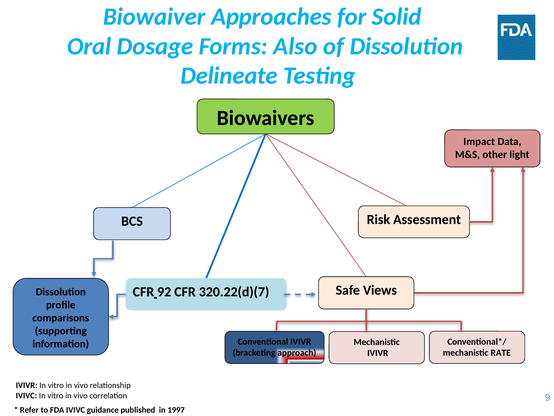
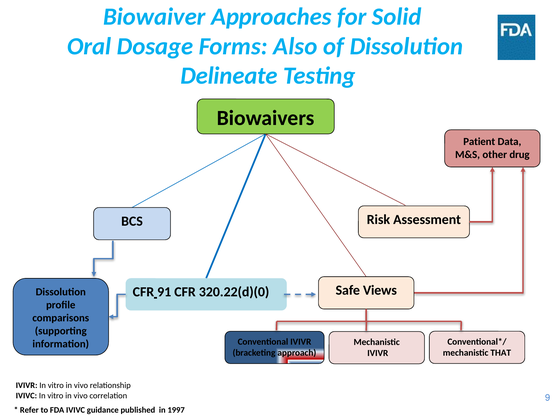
Impact: Impact -> Patient
light: light -> drug
92: 92 -> 91
320.22(d)(7: 320.22(d)(7 -> 320.22(d)(0
RATE: RATE -> THAT
